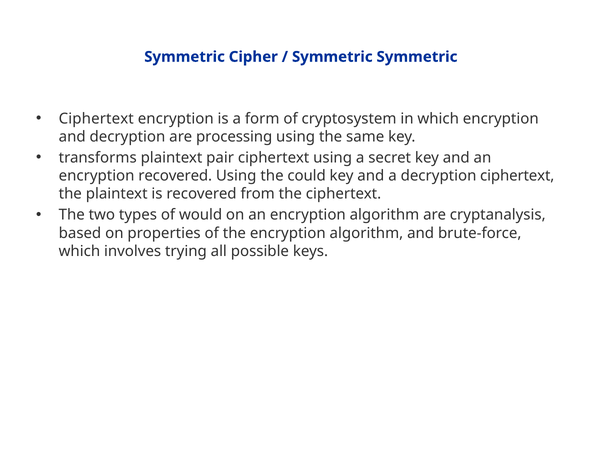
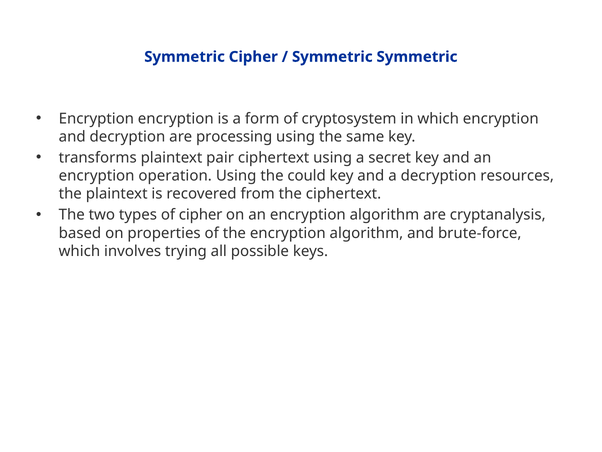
Ciphertext at (96, 118): Ciphertext -> Encryption
encryption recovered: recovered -> operation
decryption ciphertext: ciphertext -> resources
of would: would -> cipher
